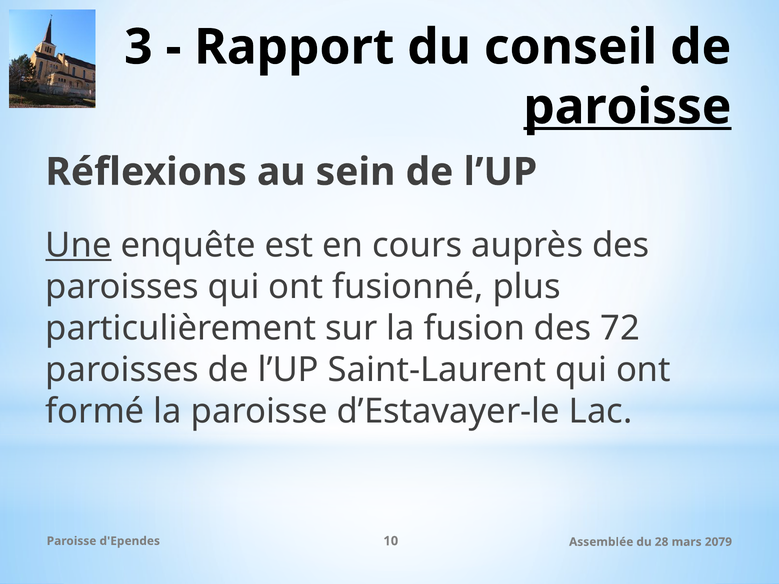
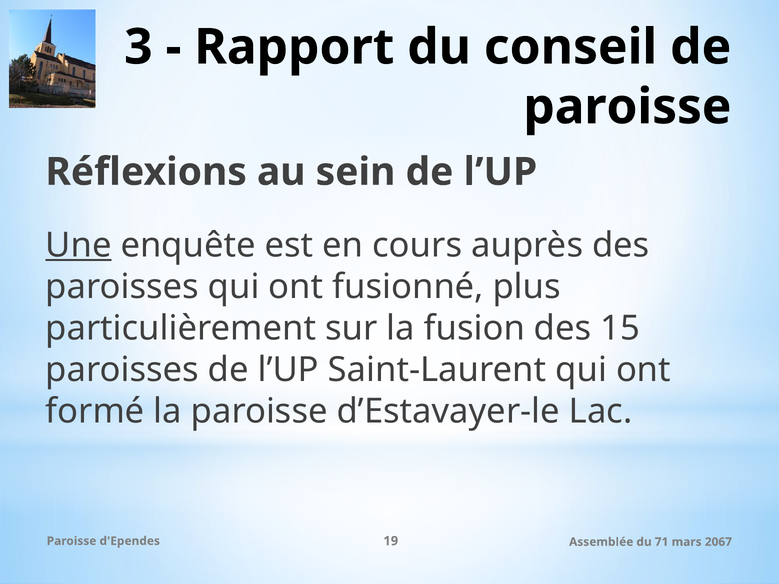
paroisse at (627, 107) underline: present -> none
72: 72 -> 15
10: 10 -> 19
28: 28 -> 71
2079: 2079 -> 2067
